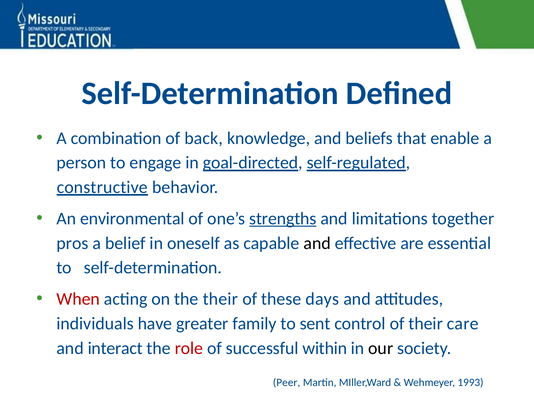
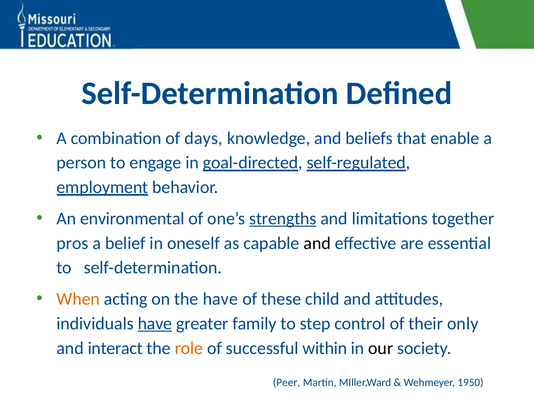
back: back -> days
constructive: constructive -> employment
When colour: red -> orange
the their: their -> have
days: days -> child
have at (155, 323) underline: none -> present
sent: sent -> step
care: care -> only
role colour: red -> orange
1993: 1993 -> 1950
